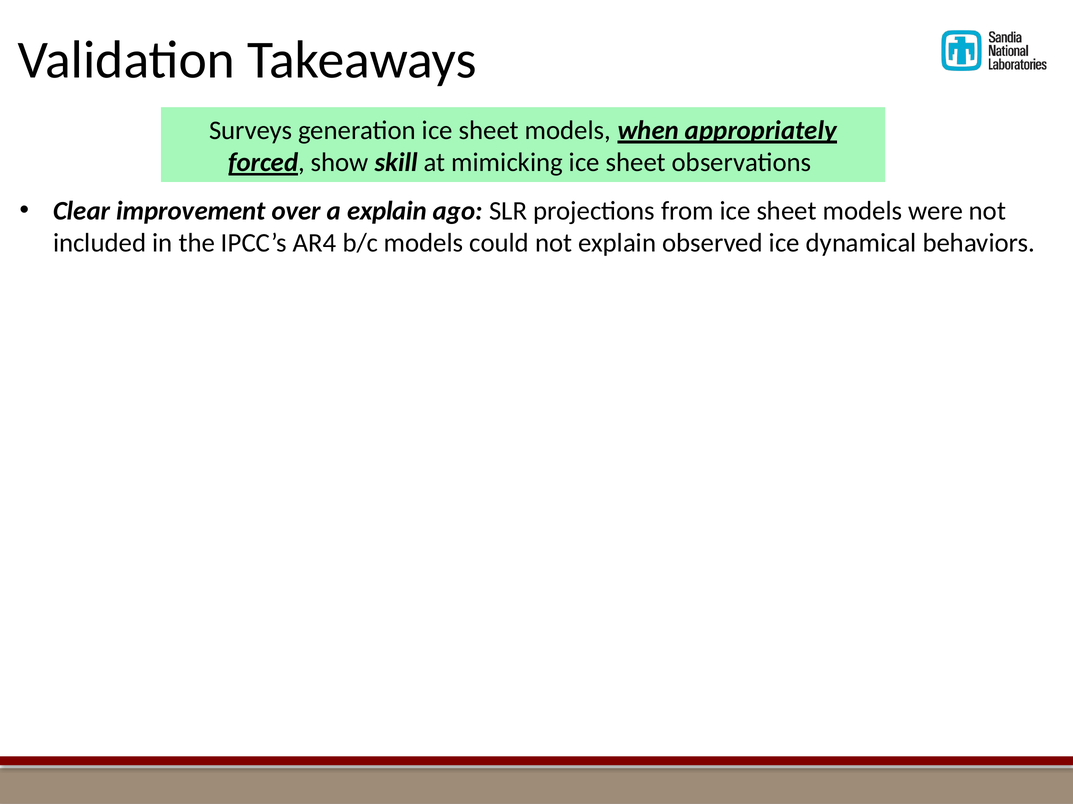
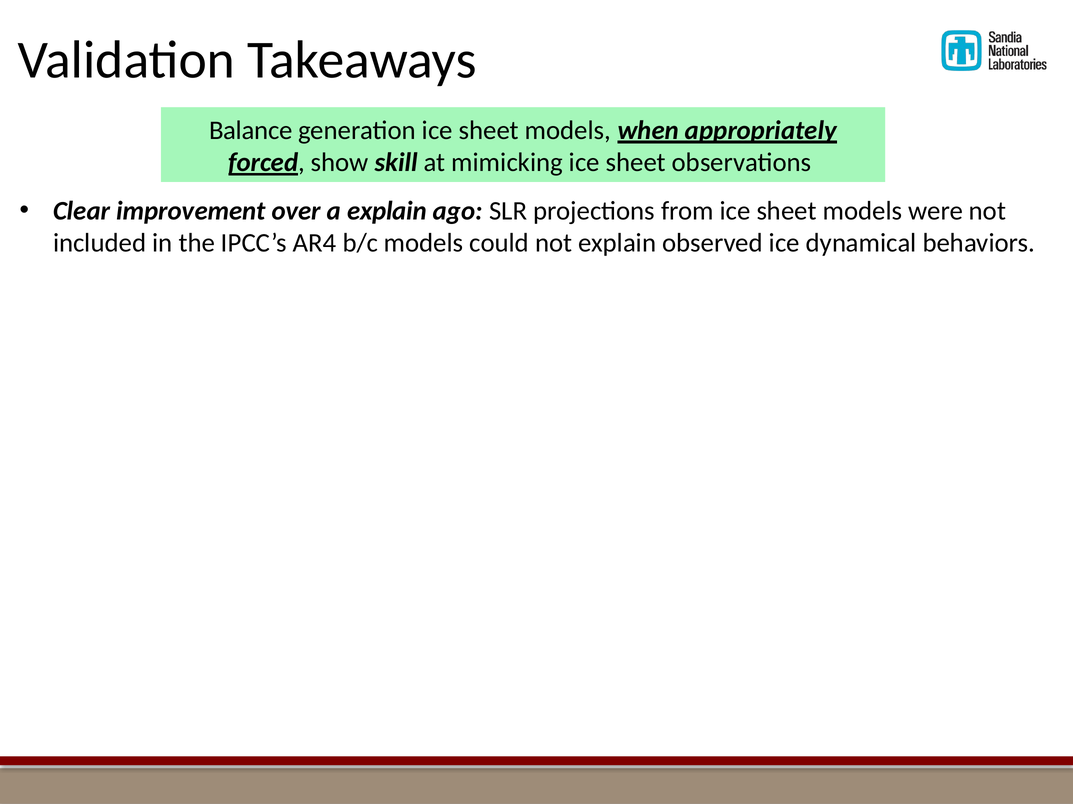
Surveys: Surveys -> Balance
